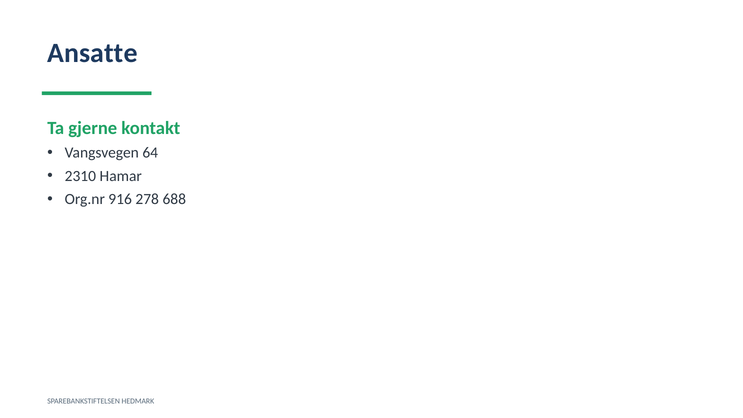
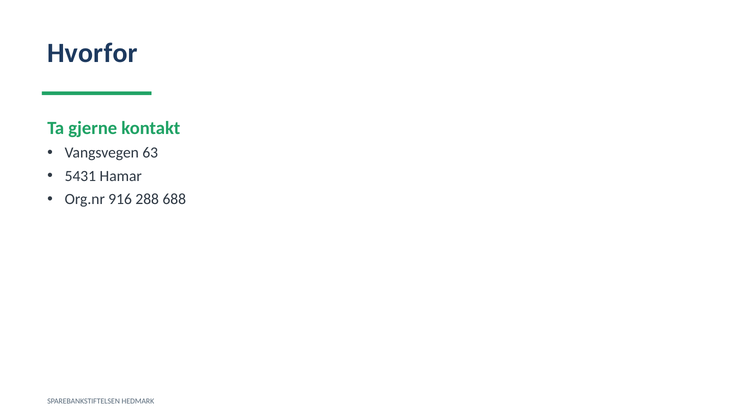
Ansatte: Ansatte -> Hvorfor
64: 64 -> 63
2310: 2310 -> 5431
278: 278 -> 288
